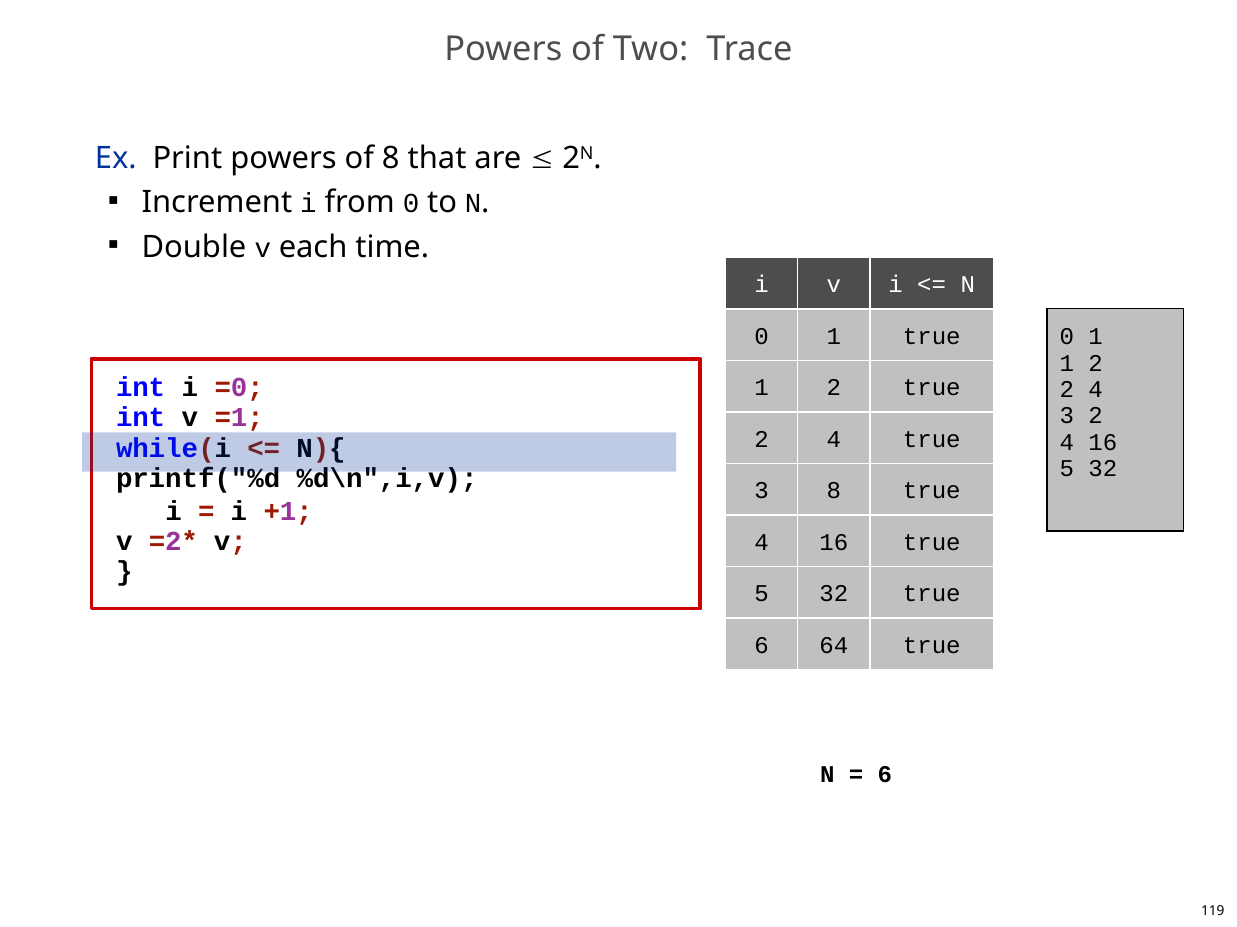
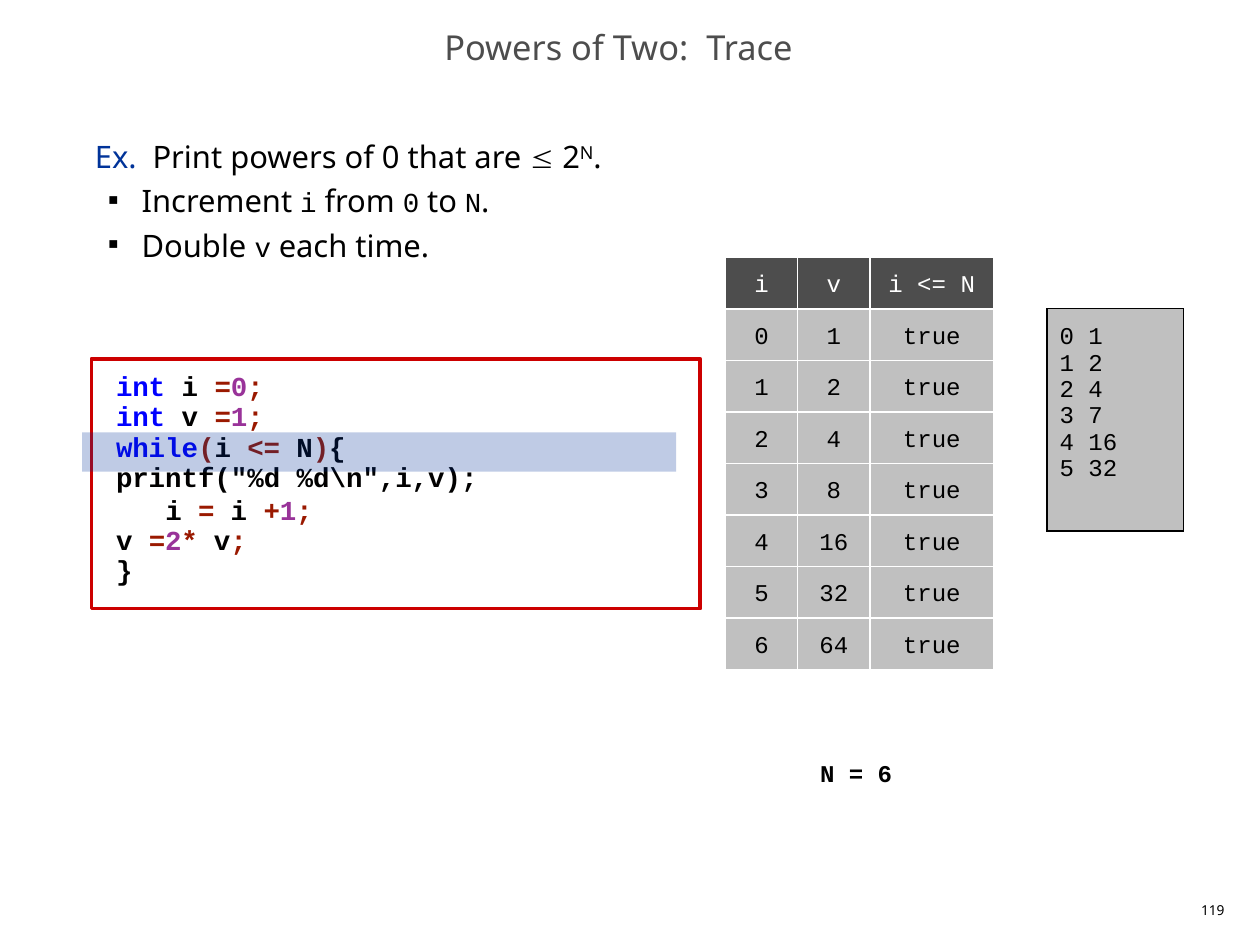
of 8: 8 -> 0
3 2: 2 -> 7
